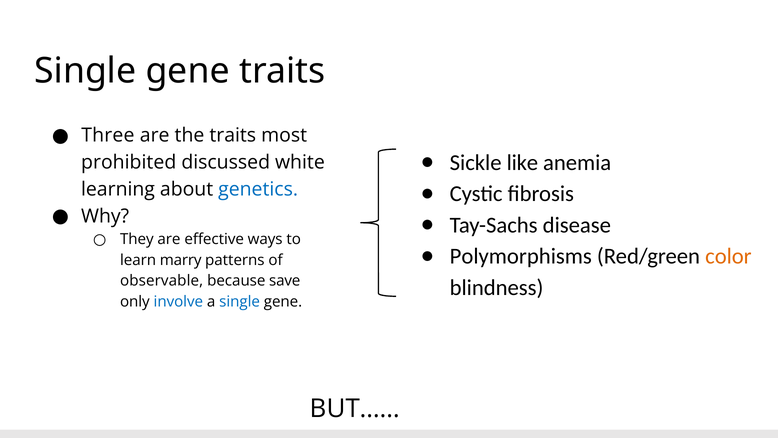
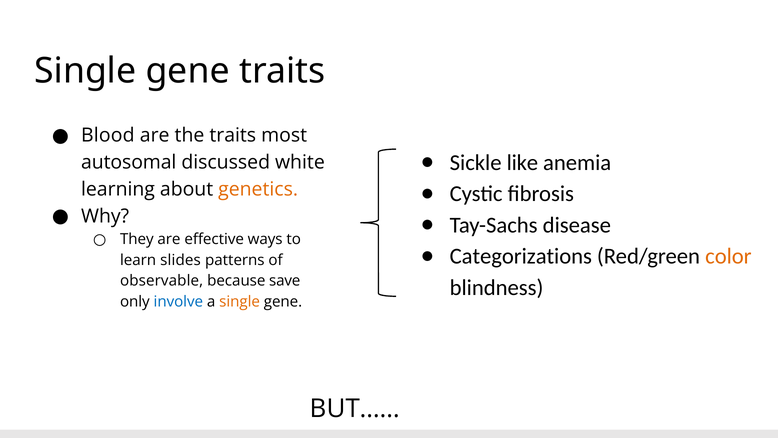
Three: Three -> Blood
prohibited: prohibited -> autosomal
genetics colour: blue -> orange
Polymorphisms: Polymorphisms -> Categorizations
marry: marry -> slides
single at (240, 301) colour: blue -> orange
